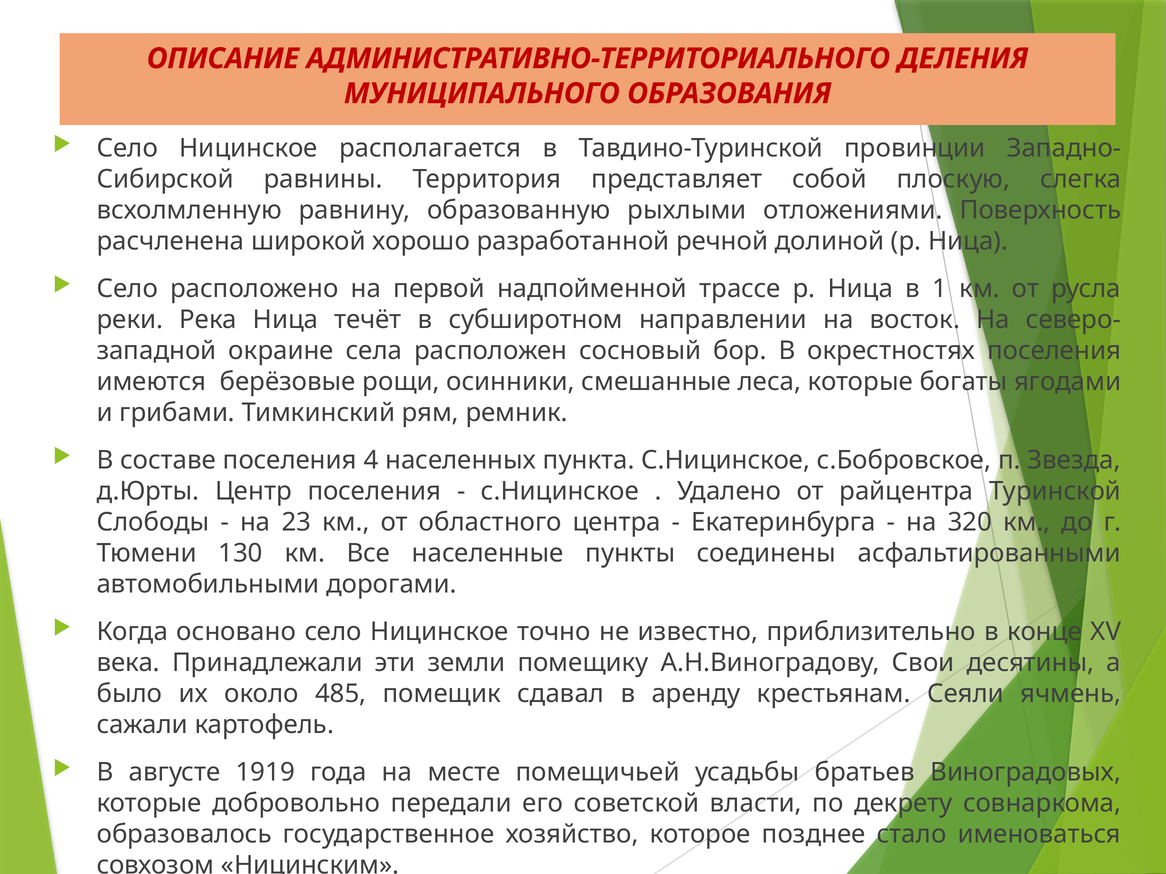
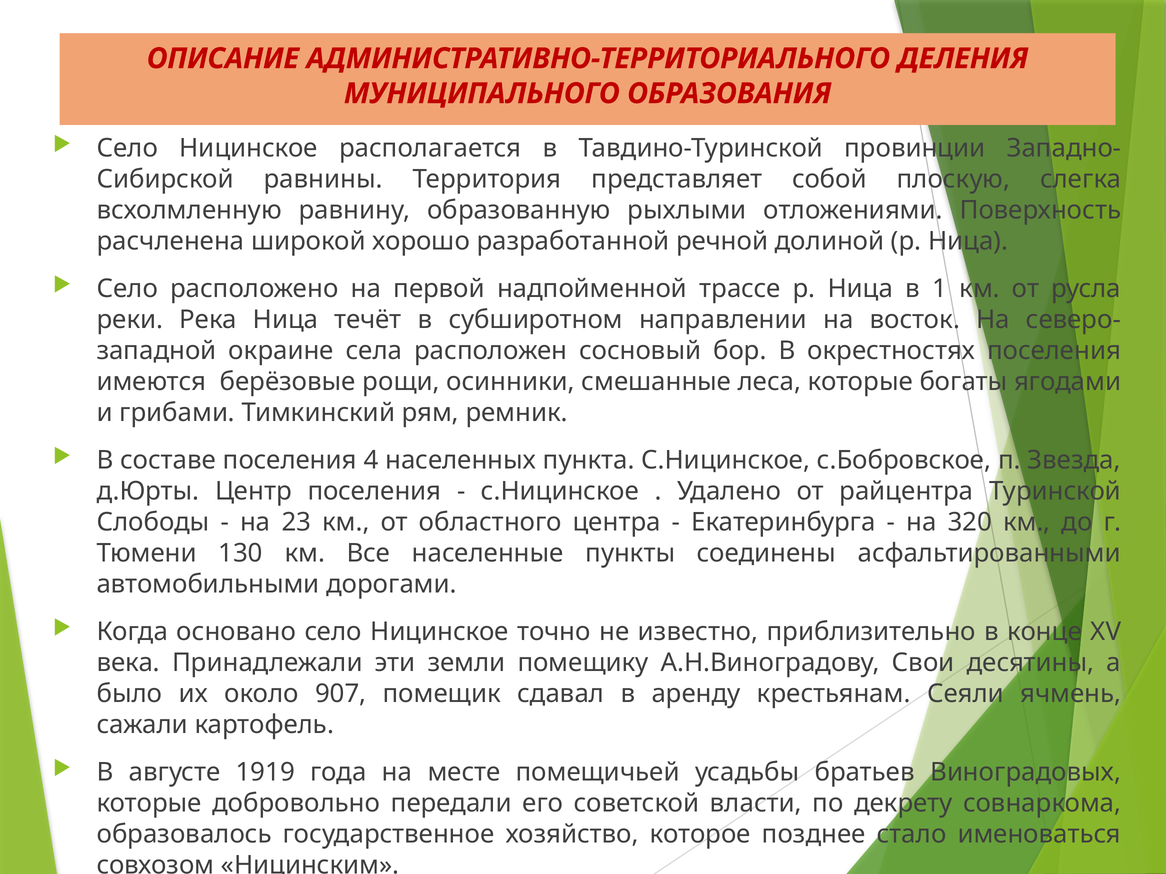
485: 485 -> 907
